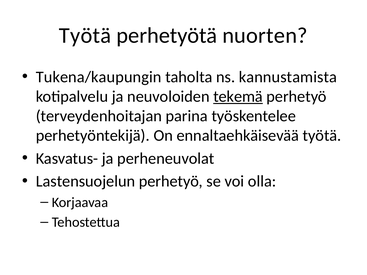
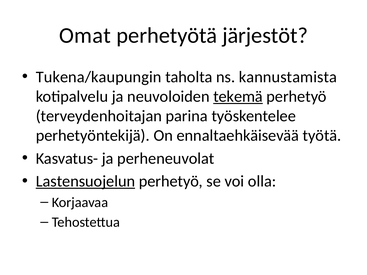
Työtä at (85, 36): Työtä -> Omat
nuorten: nuorten -> järjestöt
Lastensuojelun underline: none -> present
